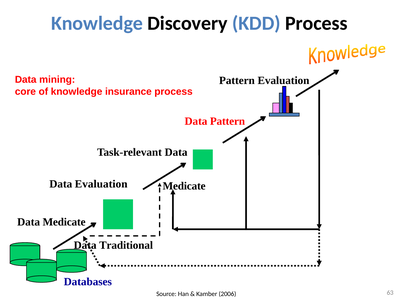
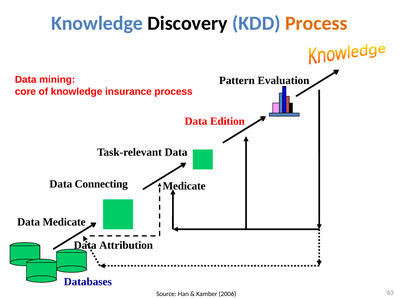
Process at (316, 23) colour: black -> orange
Data Pattern: Pattern -> Edition
Data Evaluation: Evaluation -> Connecting
Traditional: Traditional -> Attribution
